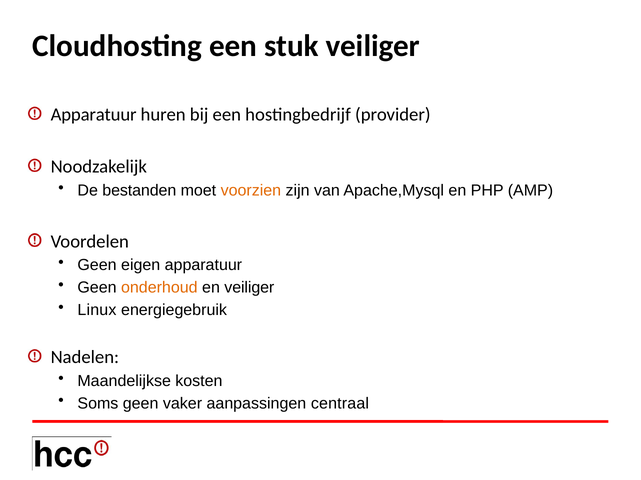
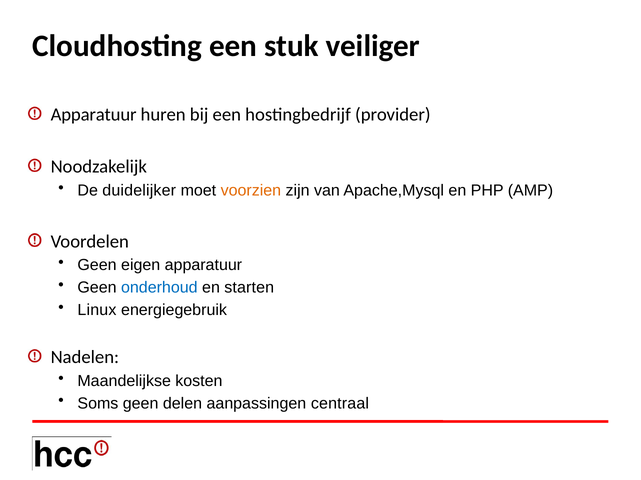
bestanden: bestanden -> duidelijker
onderhoud colour: orange -> blue
en veiliger: veiliger -> starten
vaker: vaker -> delen
